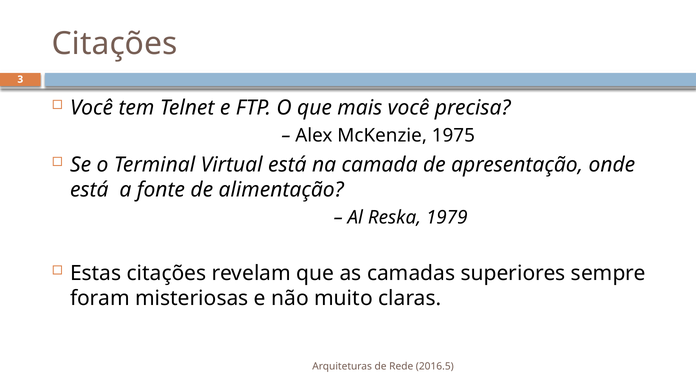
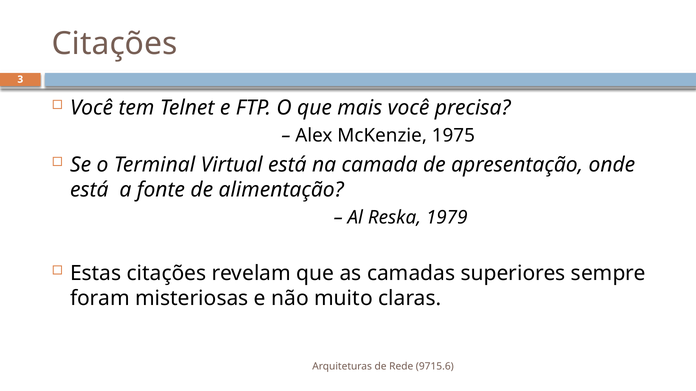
2016.5: 2016.5 -> 9715.6
